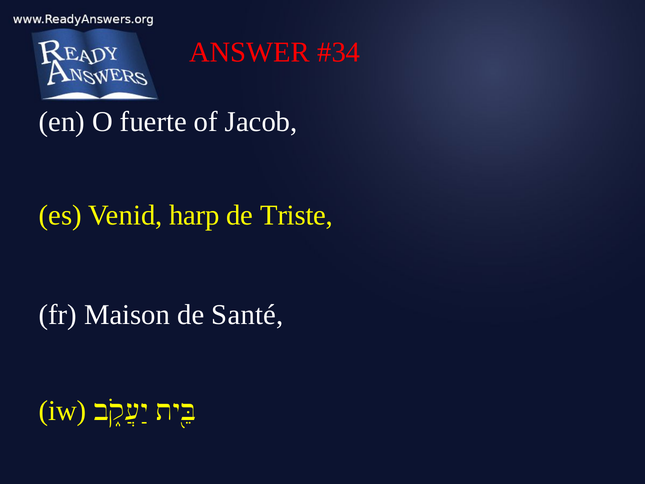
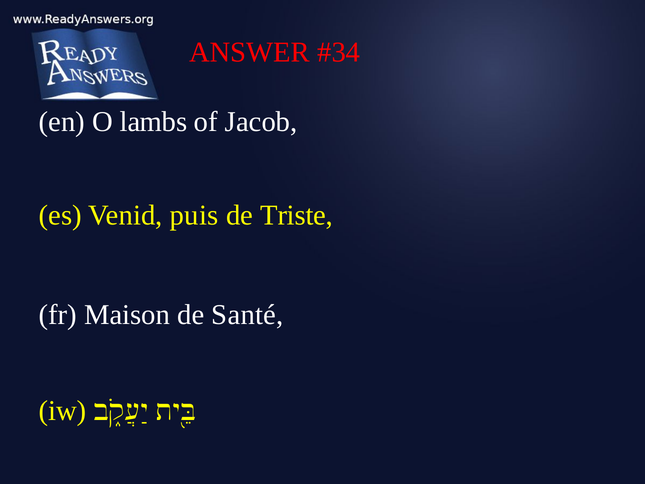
fuerte: fuerte -> lambs
harp: harp -> puis
